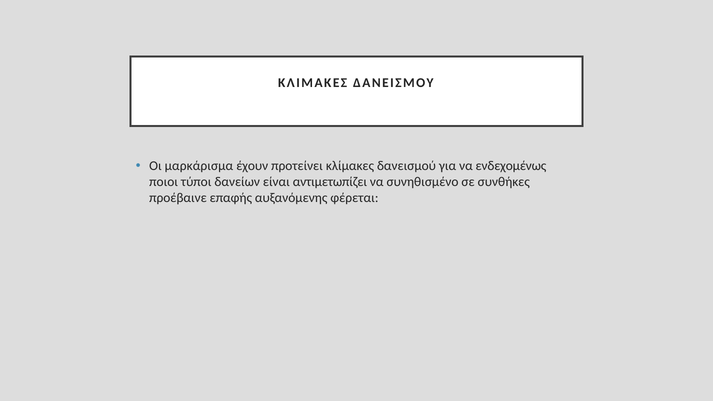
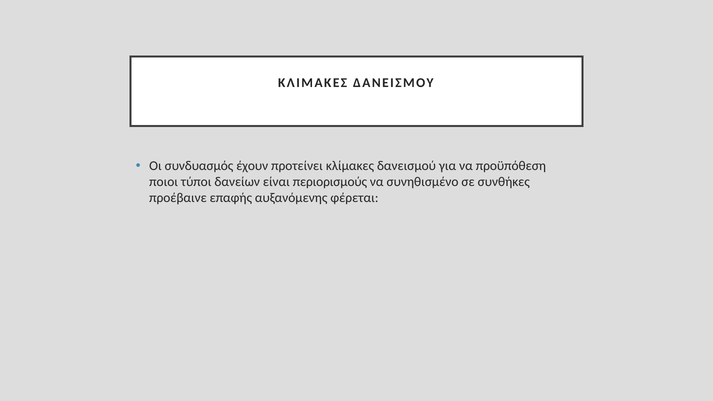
μαρκάρισμα: μαρκάρισμα -> συνδυασμός
ενδεχομένως: ενδεχομένως -> προϋπόθεση
αντιμετωπίζει: αντιμετωπίζει -> περιορισμούς
